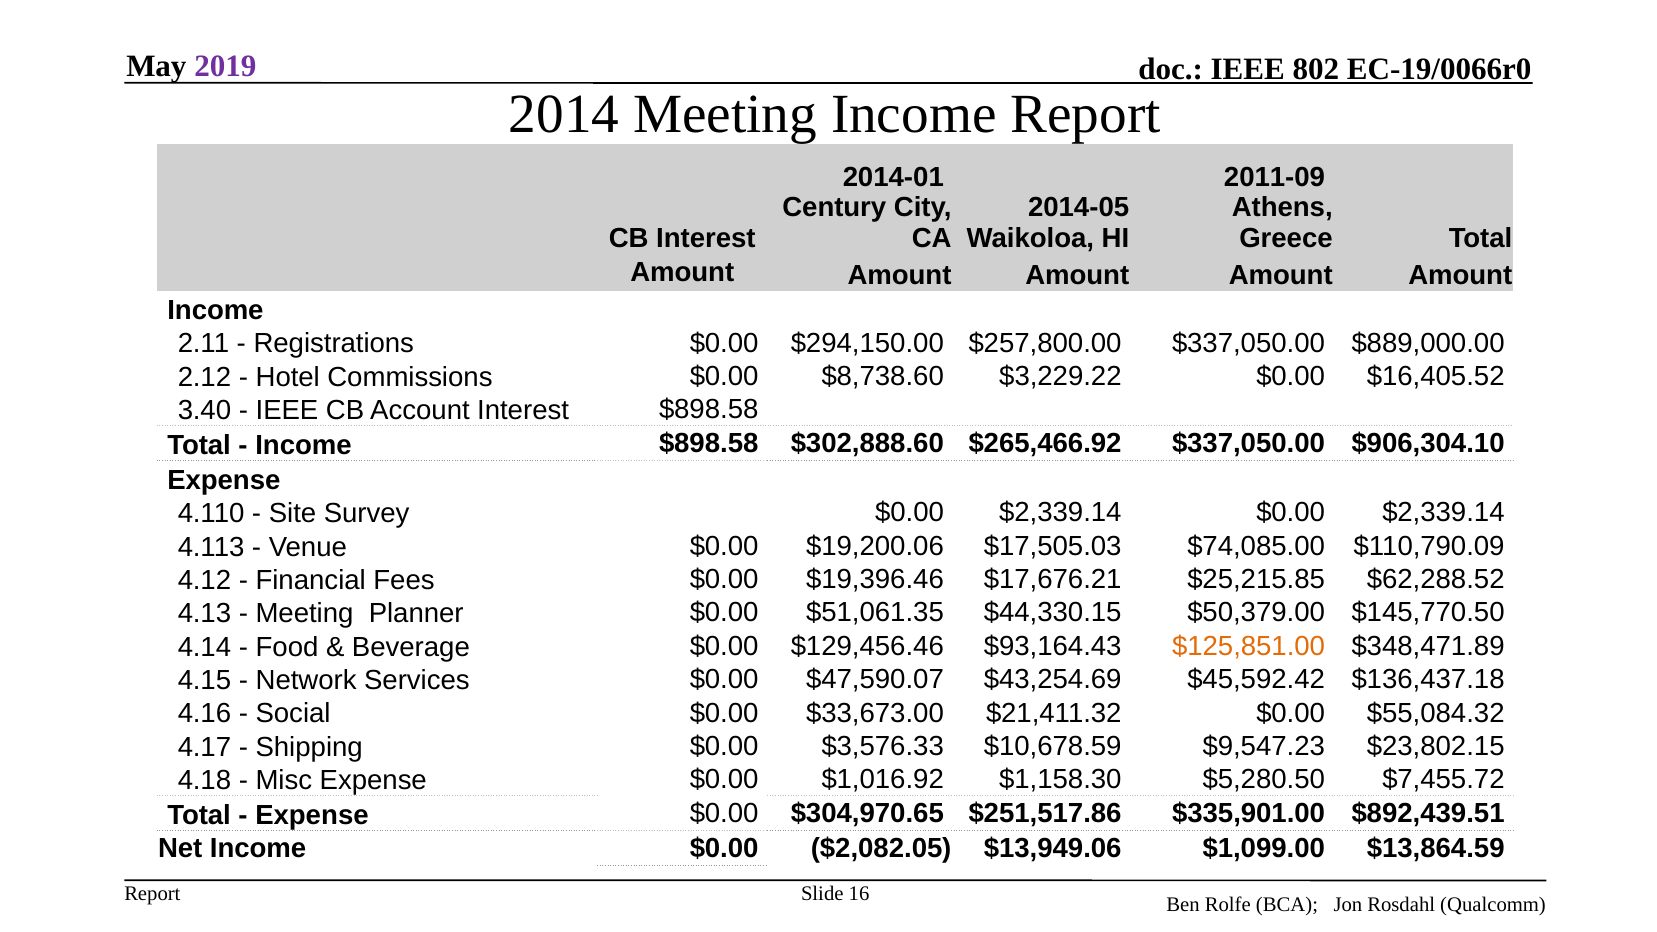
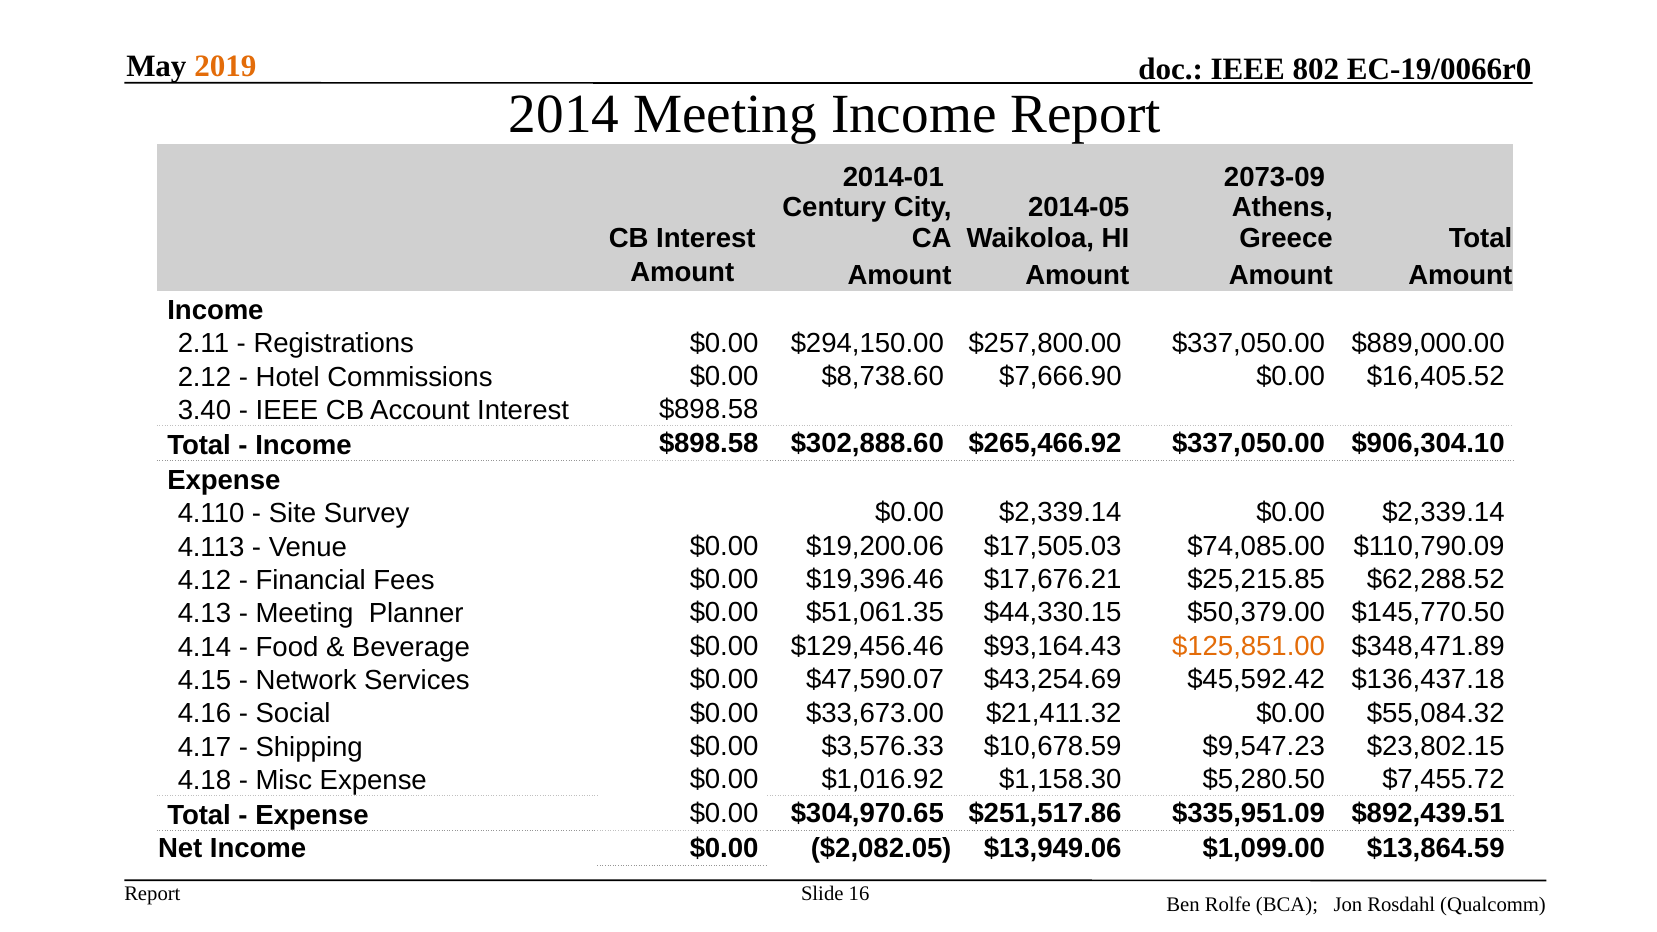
2019 colour: purple -> orange
2011-09: 2011-09 -> 2073-09
$3,229.22: $3,229.22 -> $7,666.90
$335,901.00: $335,901.00 -> $335,951.09
